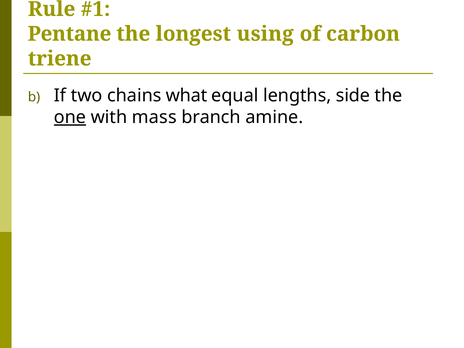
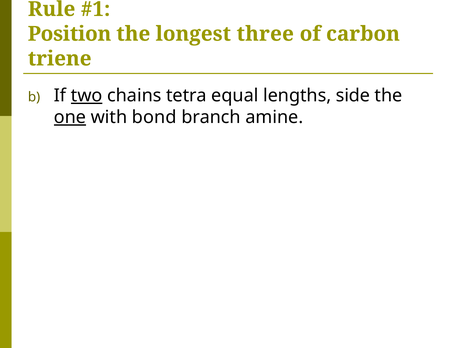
Pentane: Pentane -> Position
using: using -> three
two underline: none -> present
what: what -> tetra
mass: mass -> bond
